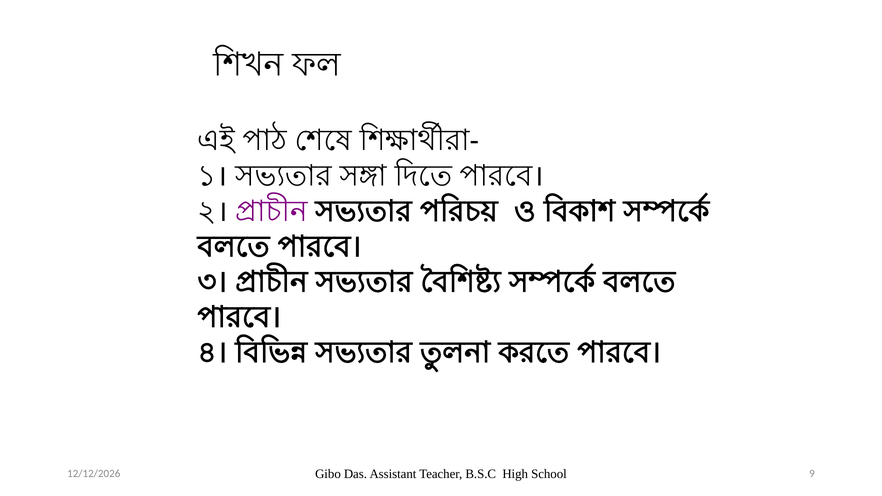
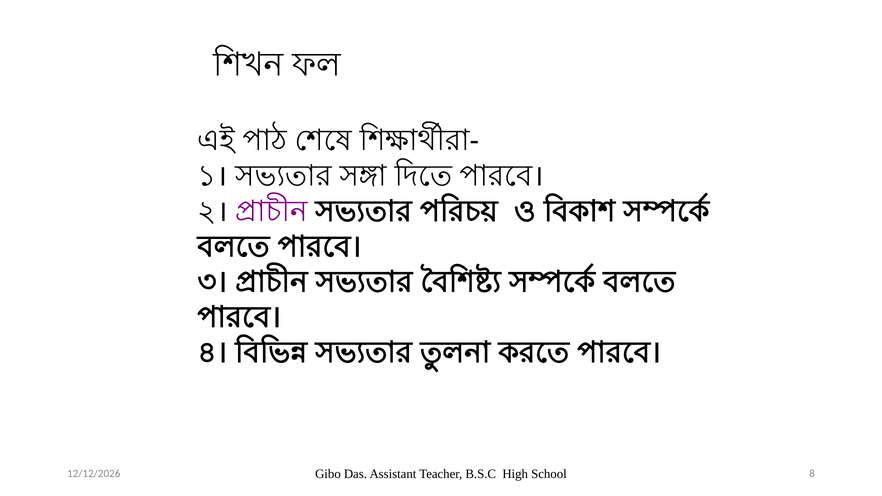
9: 9 -> 8
